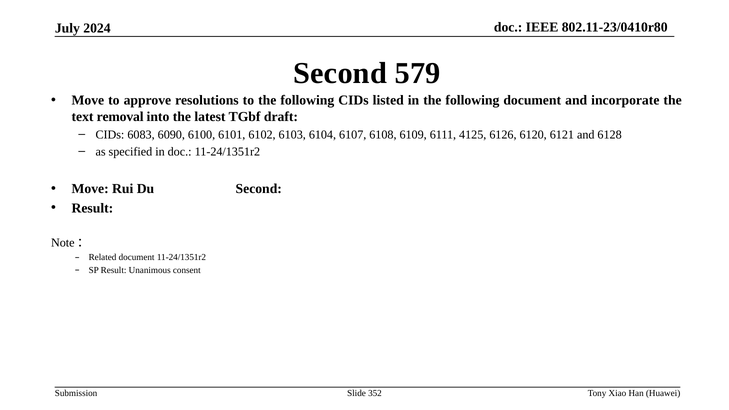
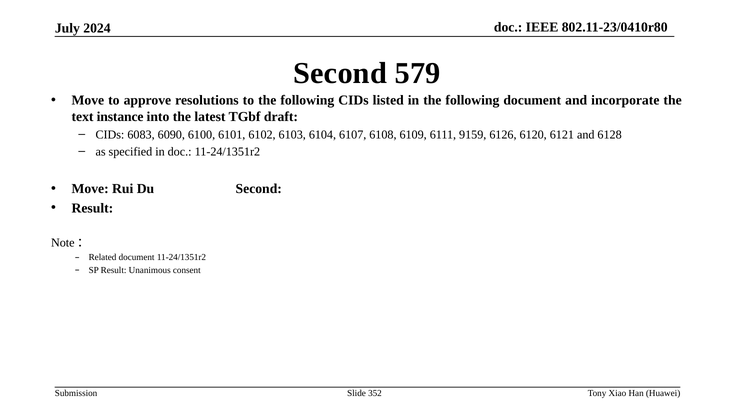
removal: removal -> instance
4125: 4125 -> 9159
